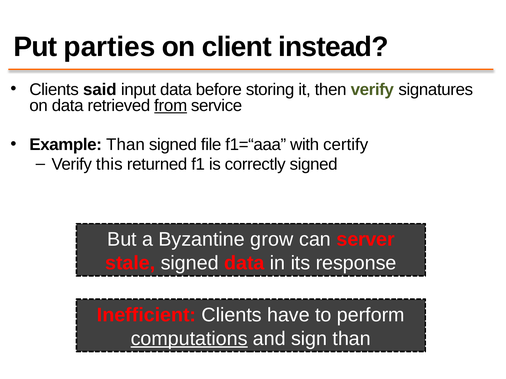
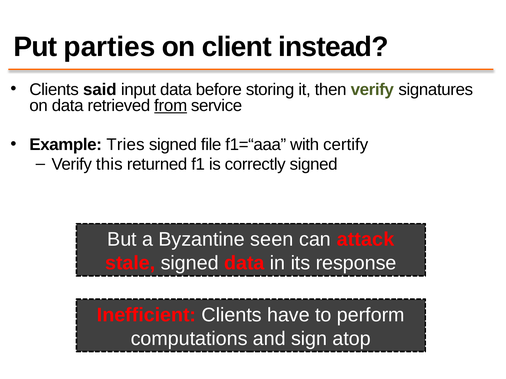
Example Than: Than -> Tries
grow: grow -> seen
server: server -> attack
computations underline: present -> none
sign than: than -> atop
